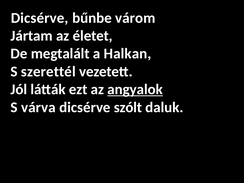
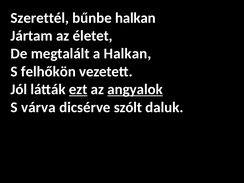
Dicsérve at (40, 18): Dicsérve -> Szerettél
bűnbe várom: várom -> halkan
szerettél: szerettél -> felhőkön
ezt underline: none -> present
